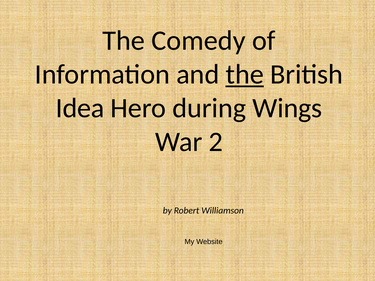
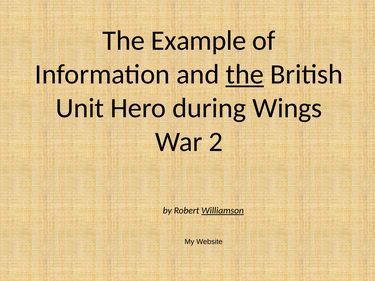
Comedy: Comedy -> Example
Idea: Idea -> Unit
Williamson underline: none -> present
